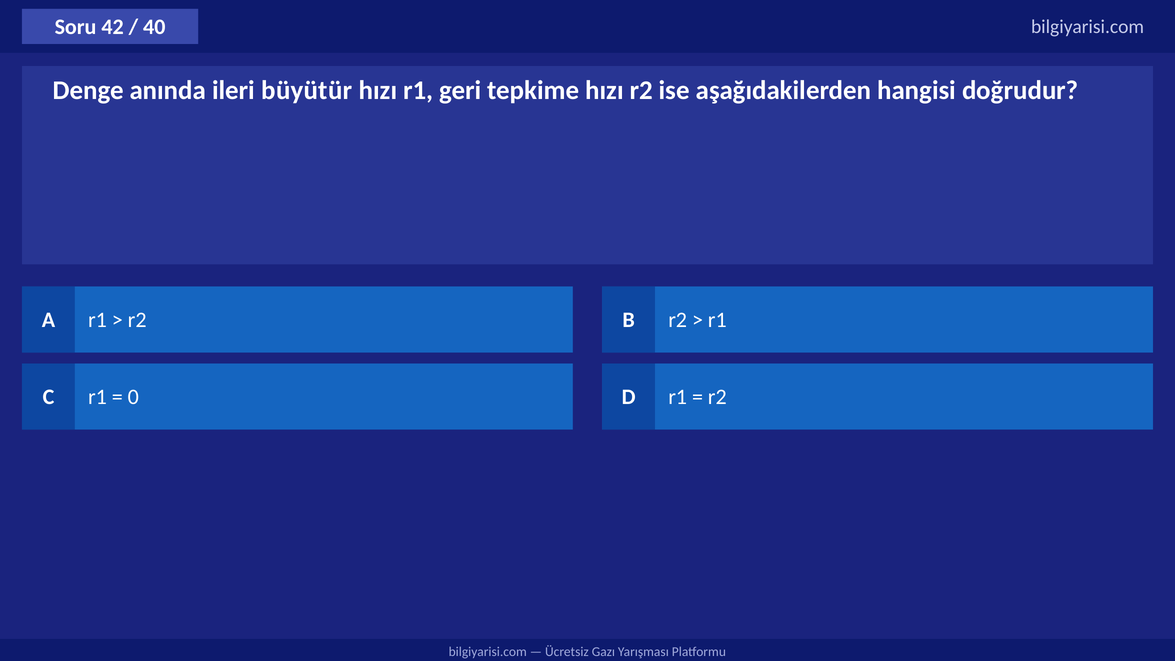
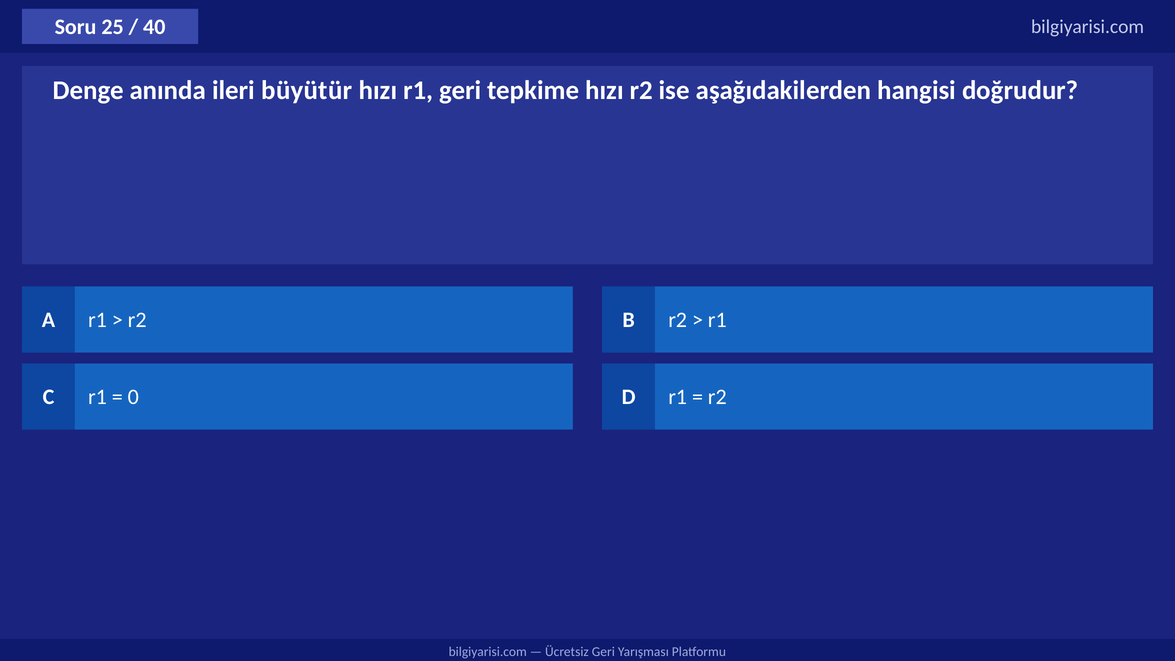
42: 42 -> 25
Ücretsiz Gazı: Gazı -> Geri
